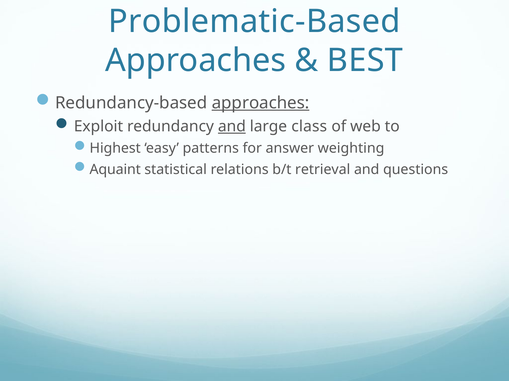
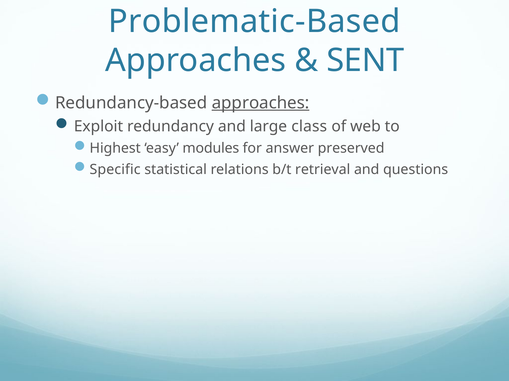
BEST: BEST -> SENT
and at (232, 127) underline: present -> none
patterns: patterns -> modules
weighting: weighting -> preserved
Aquaint: Aquaint -> Specific
